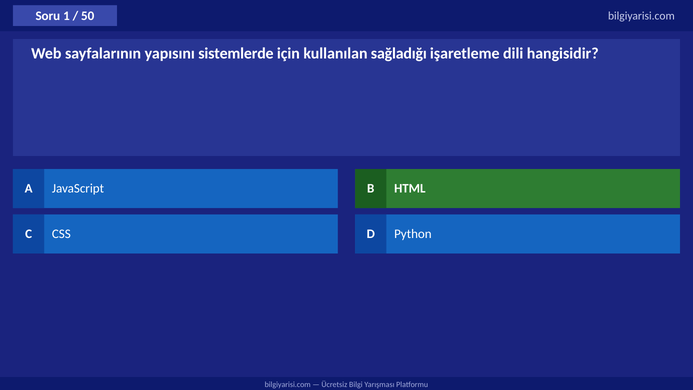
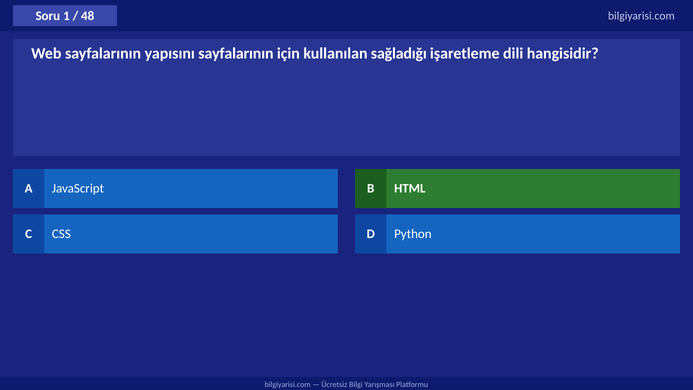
50: 50 -> 48
yapısını sistemlerde: sistemlerde -> sayfalarının
